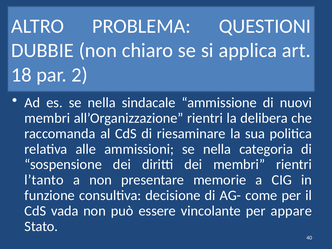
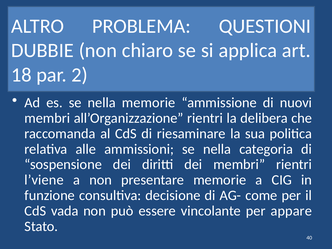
nella sindacale: sindacale -> memorie
l’tanto: l’tanto -> l’viene
